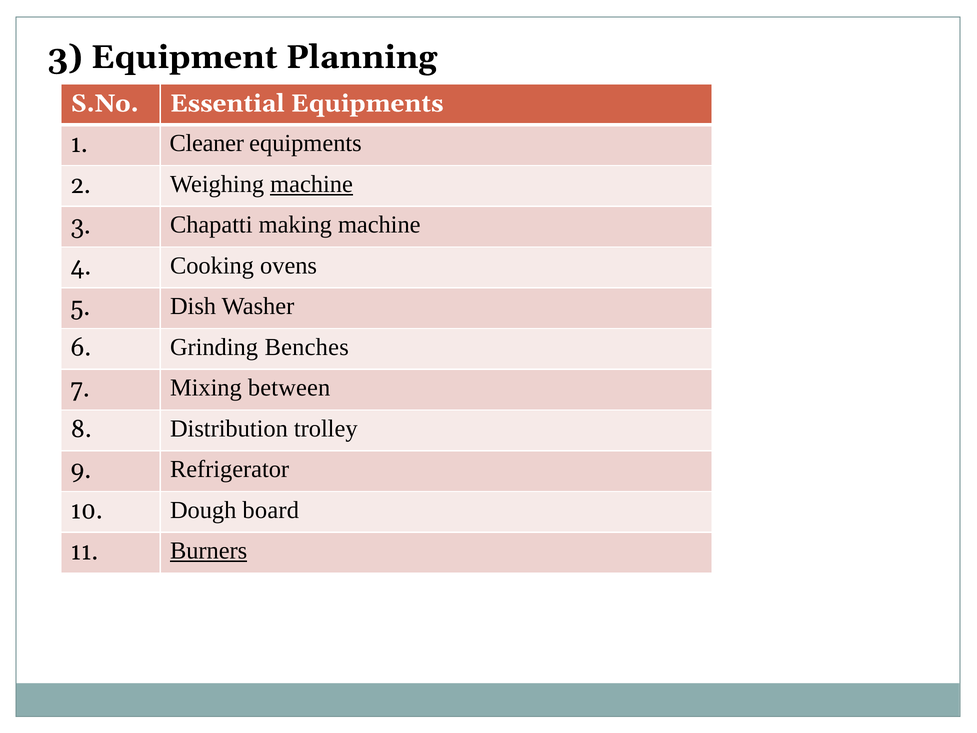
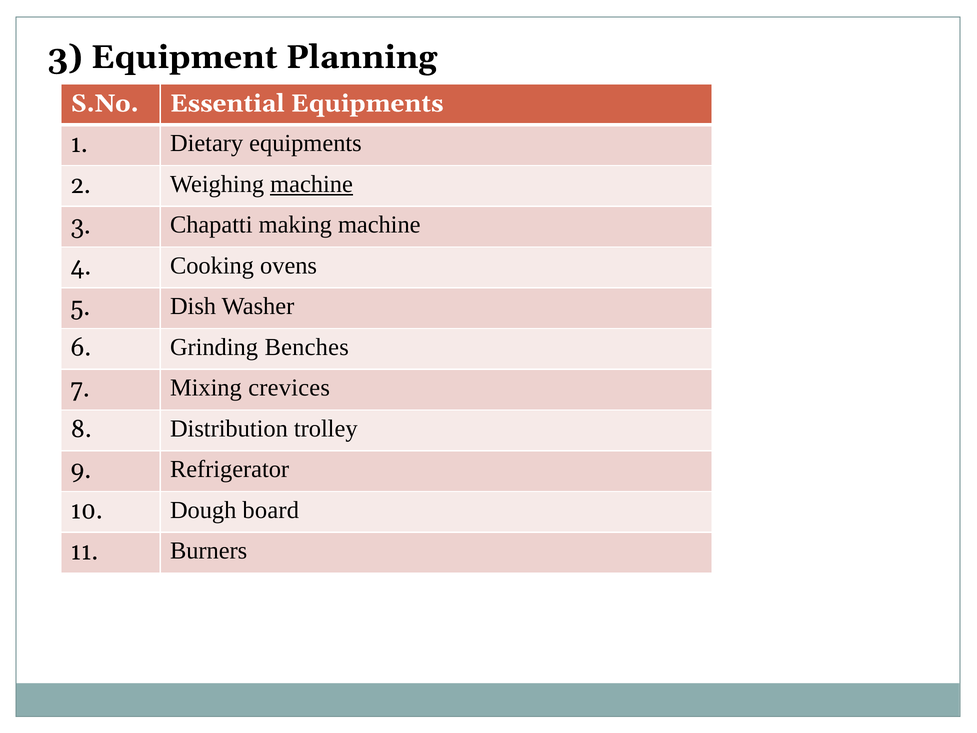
Cleaner: Cleaner -> Dietary
between: between -> crevices
Burners underline: present -> none
